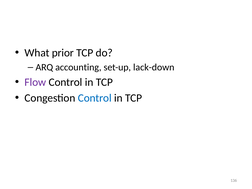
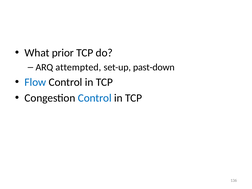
accounting: accounting -> attempted
lack-down: lack-down -> past-down
Flow colour: purple -> blue
